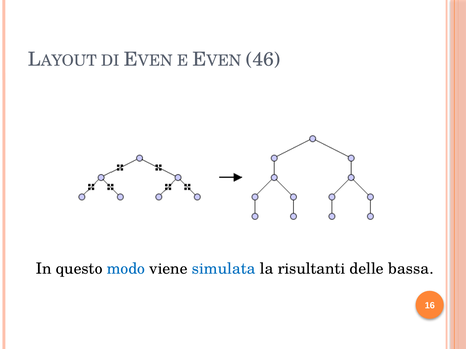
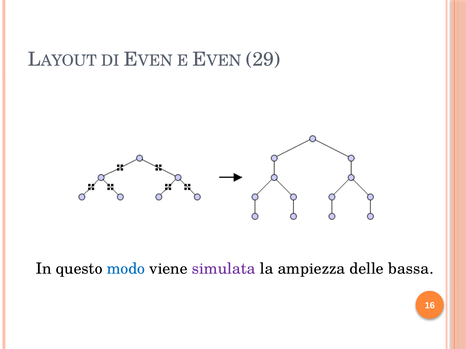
46: 46 -> 29
simulata colour: blue -> purple
risultanti: risultanti -> ampiezza
